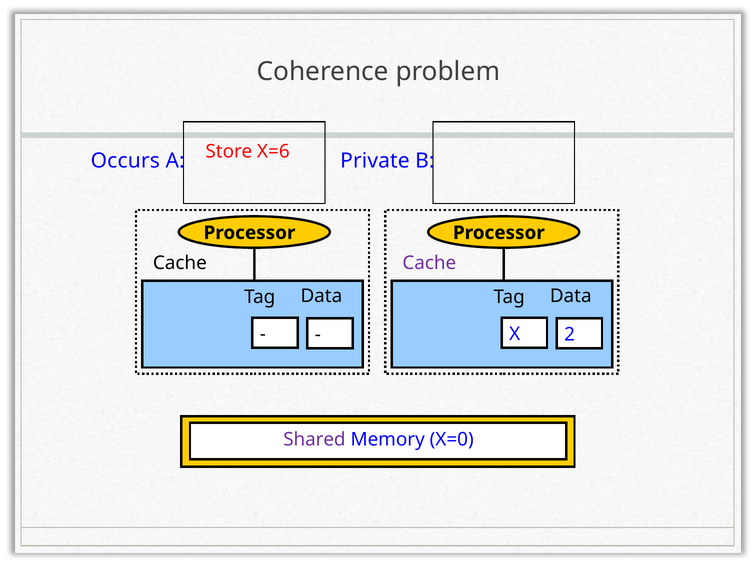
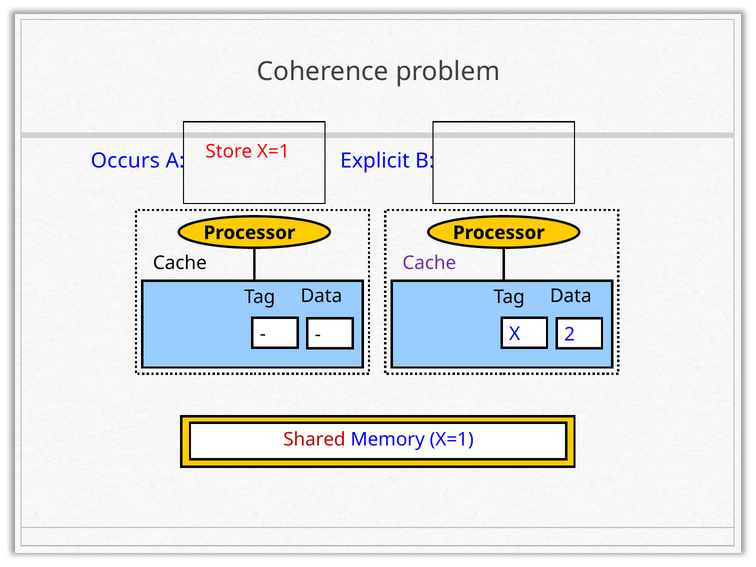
Store X=6: X=6 -> X=1
Private: Private -> Explicit
Shared colour: purple -> red
Memory X=0: X=0 -> X=1
